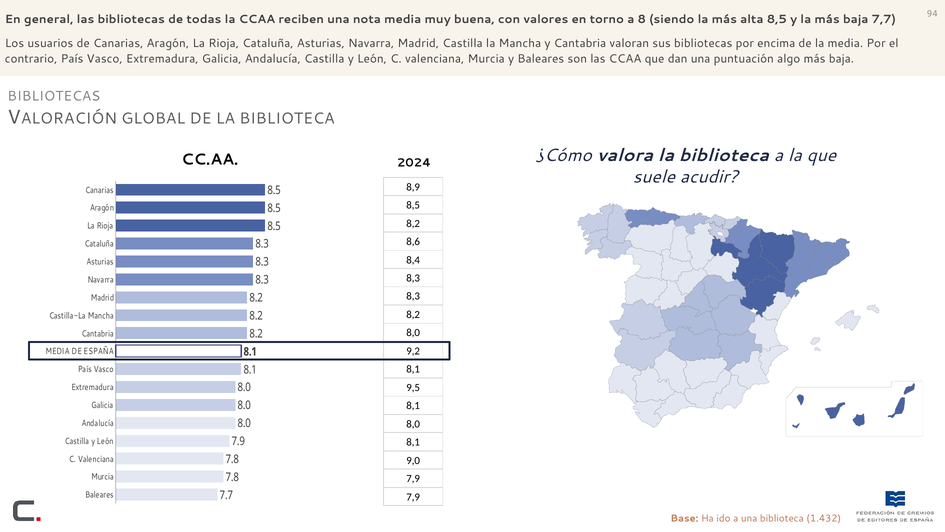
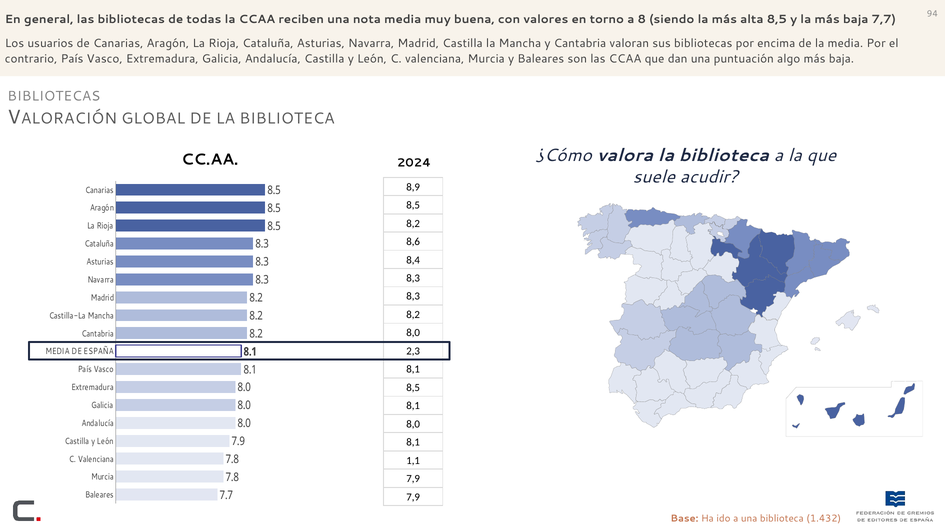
9,2: 9,2 -> 2,3
9,5 at (413, 387): 9,5 -> 8,5
9,0: 9,0 -> 1,1
